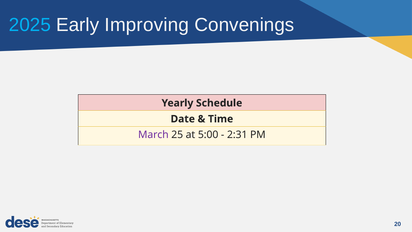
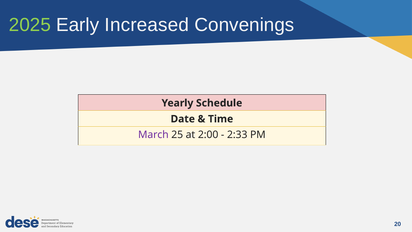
2025 colour: light blue -> light green
Improving: Improving -> Increased
5:00: 5:00 -> 2:00
2:31: 2:31 -> 2:33
